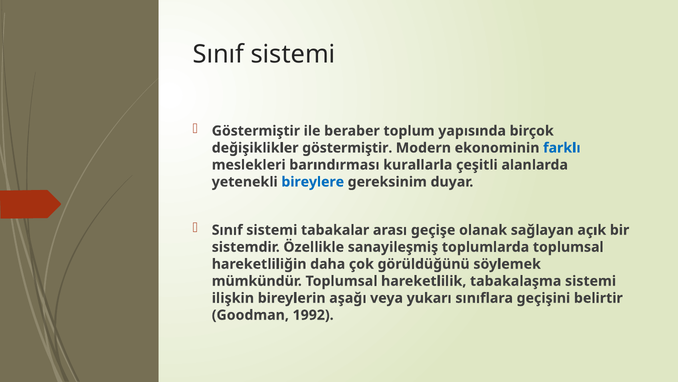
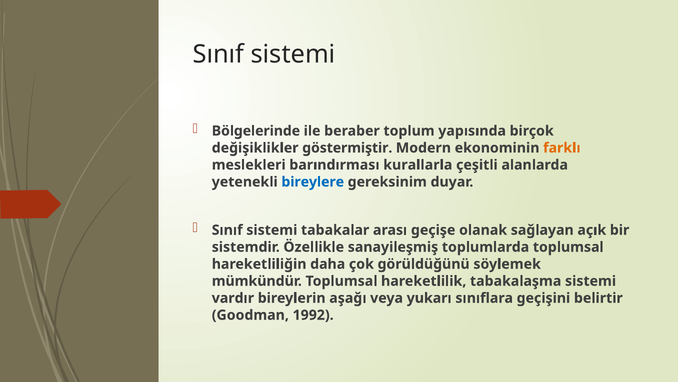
Göstermiştir at (256, 131): Göstermiştir -> Bölgelerinde
farklı colour: blue -> orange
ilişkin: ilişkin -> vardır
